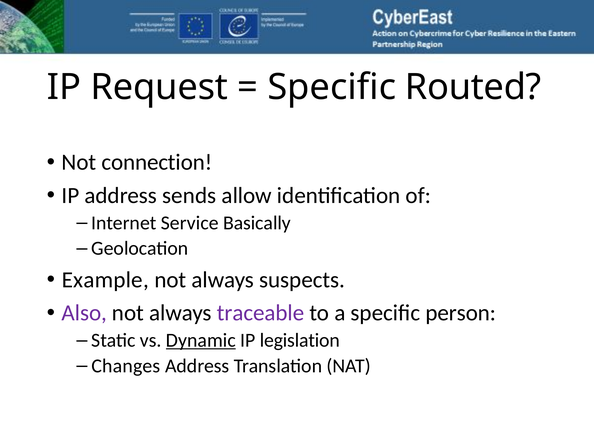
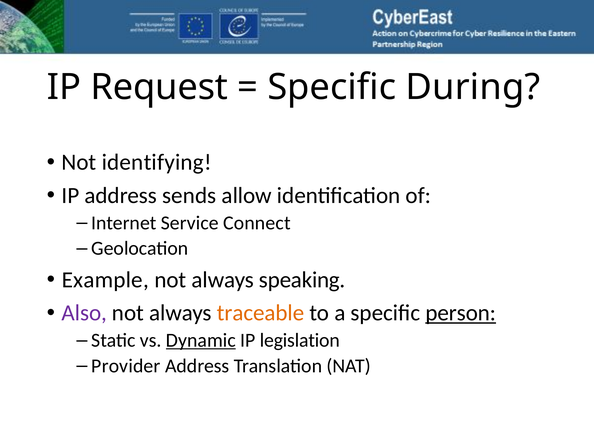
Routed: Routed -> During
connection: connection -> identifying
Basically: Basically -> Connect
suspects: suspects -> speaking
traceable colour: purple -> orange
person underline: none -> present
Changes: Changes -> Provider
